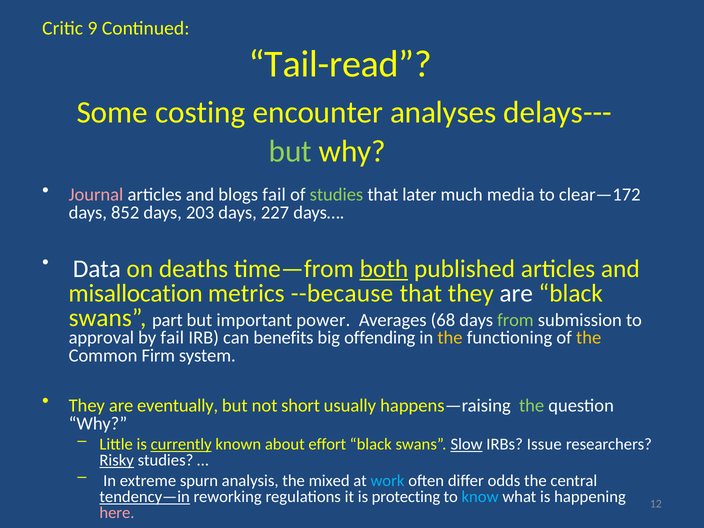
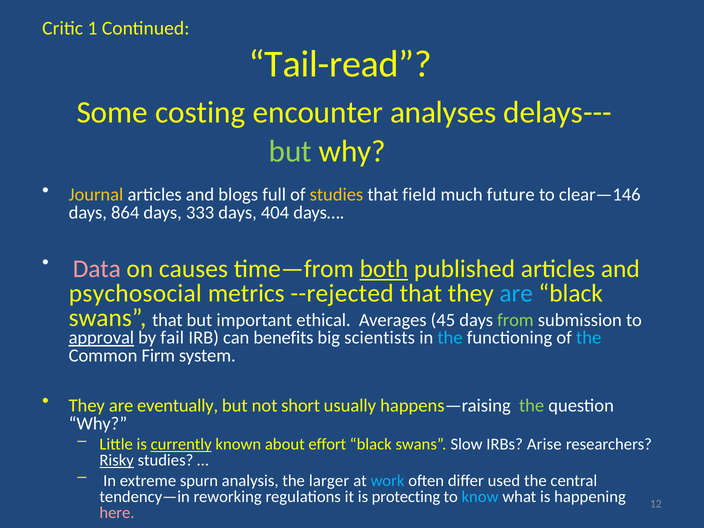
9: 9 -> 1
Journal colour: pink -> yellow
blogs fail: fail -> full
studies at (336, 195) colour: light green -> yellow
later: later -> field
media: media -> future
clear—172: clear—172 -> clear—146
852: 852 -> 864
203: 203 -> 333
227: 227 -> 404
Data colour: white -> pink
deaths: deaths -> causes
misallocation: misallocation -> psychosocial
--because: --because -> --rejected
are at (516, 293) colour: white -> light blue
swans part: part -> that
power: power -> ethical
68: 68 -> 45
approval underline: none -> present
offending: offending -> scientists
the at (450, 338) colour: yellow -> light blue
the at (589, 338) colour: yellow -> light blue
Slow underline: present -> none
Issue: Issue -> Arise
mixed: mixed -> larger
odds: odds -> used
tendency—in underline: present -> none
